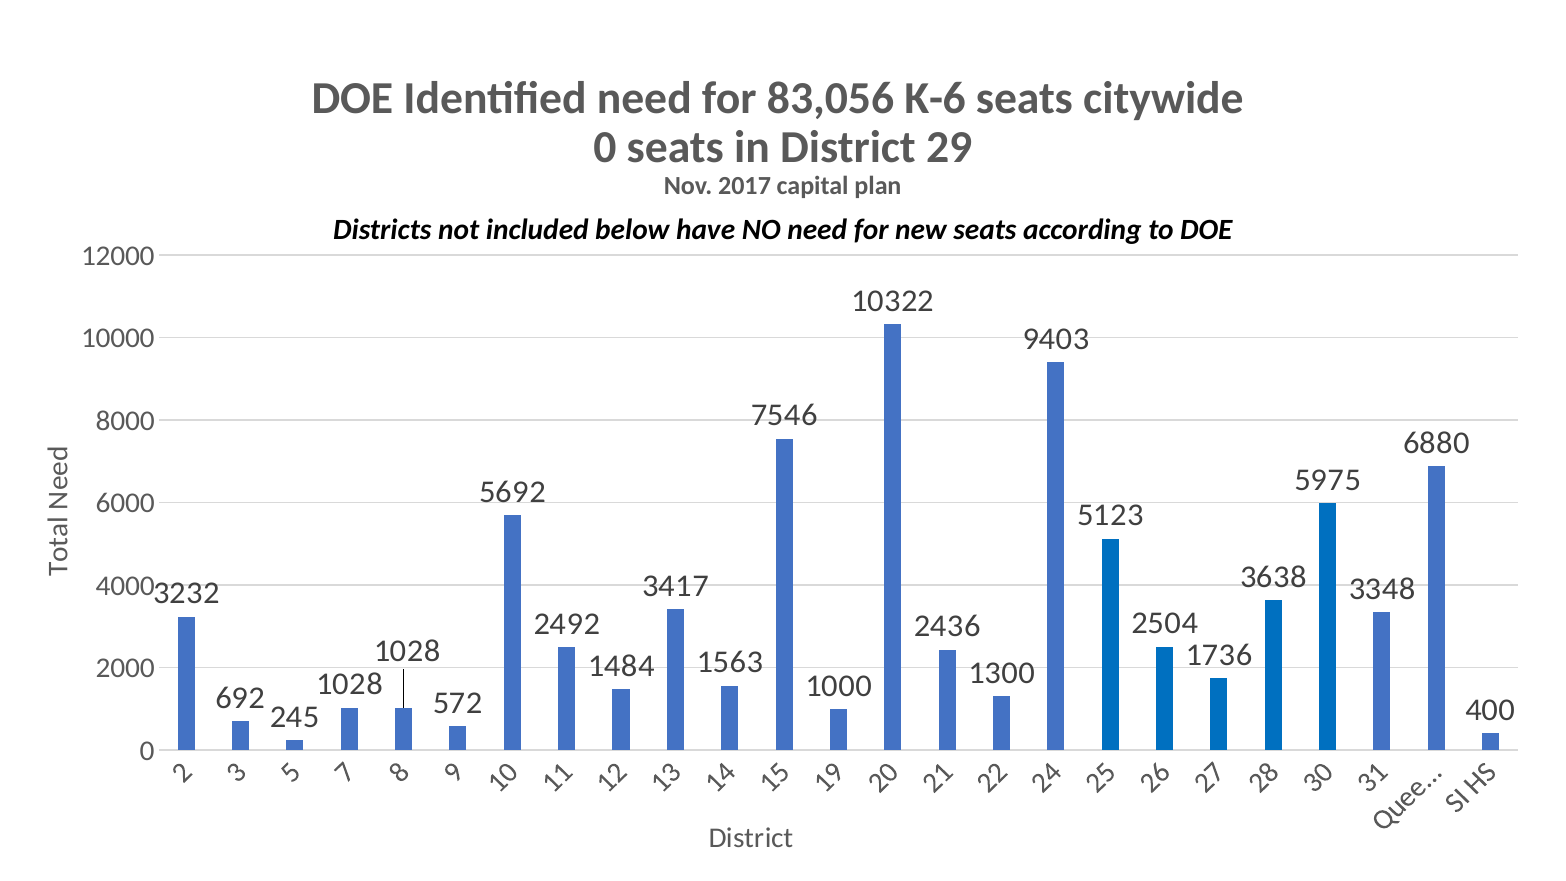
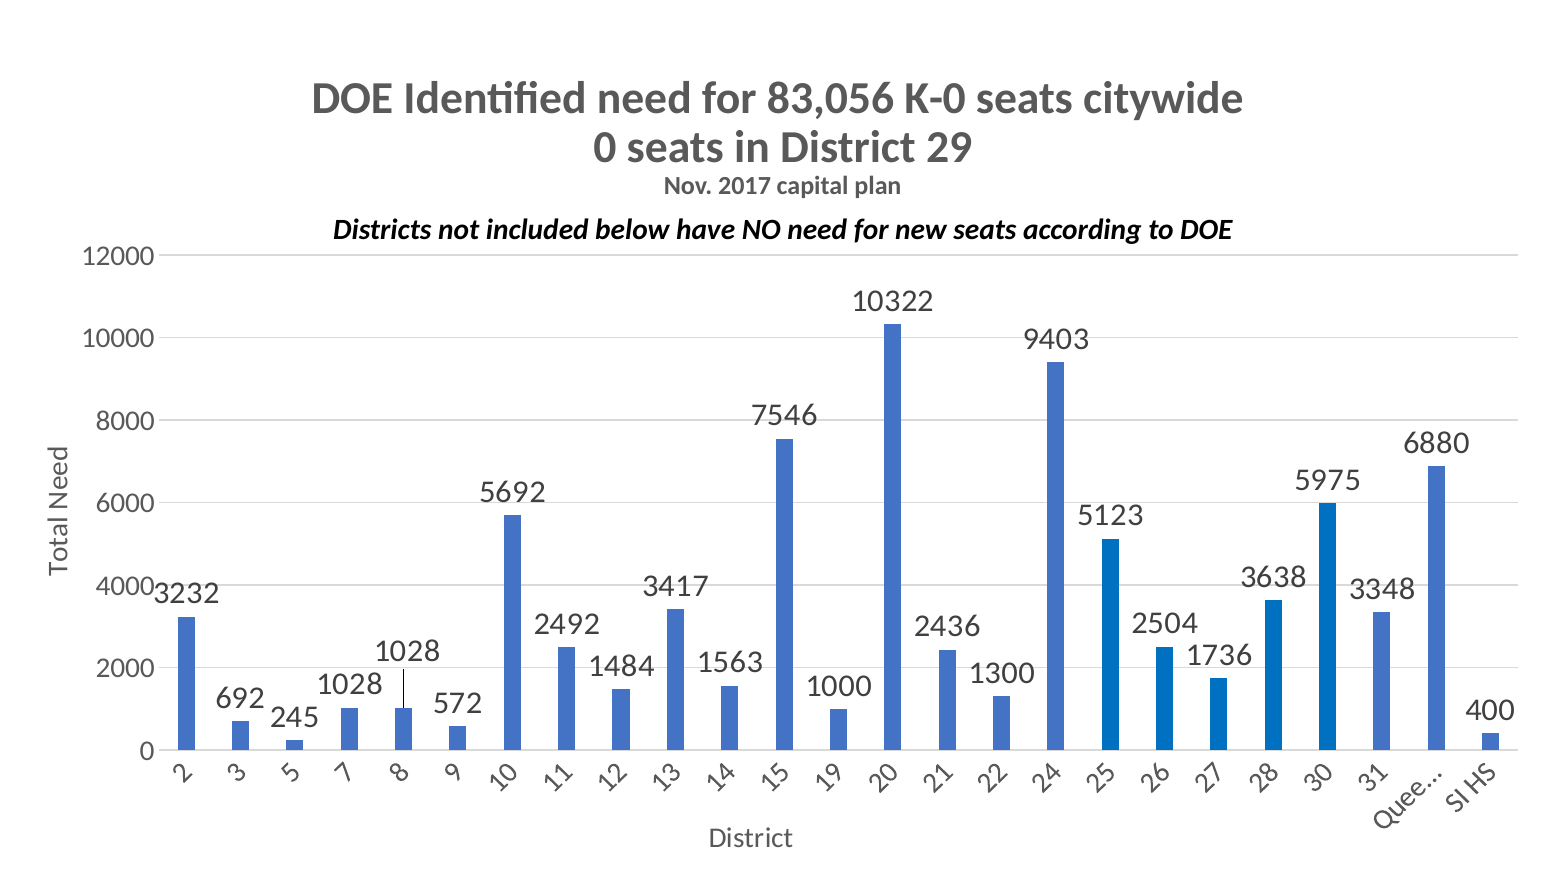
K-6: K-6 -> K-0
